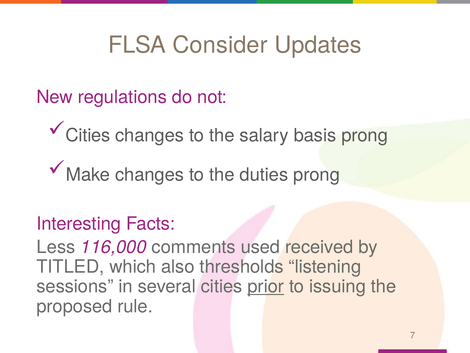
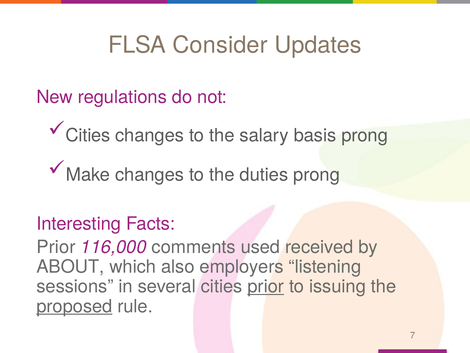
Less at (56, 247): Less -> Prior
TITLED: TITLED -> ABOUT
thresholds: thresholds -> employers
proposed underline: none -> present
